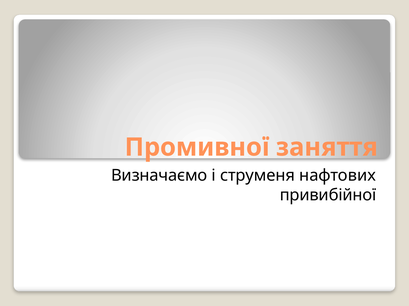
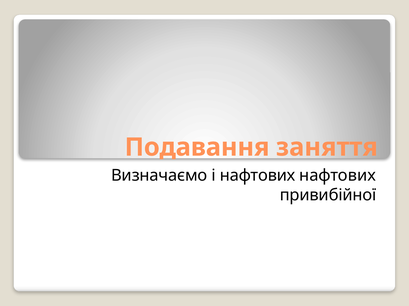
Промивної: Промивної -> Подавання
і струменя: струменя -> нафтових
